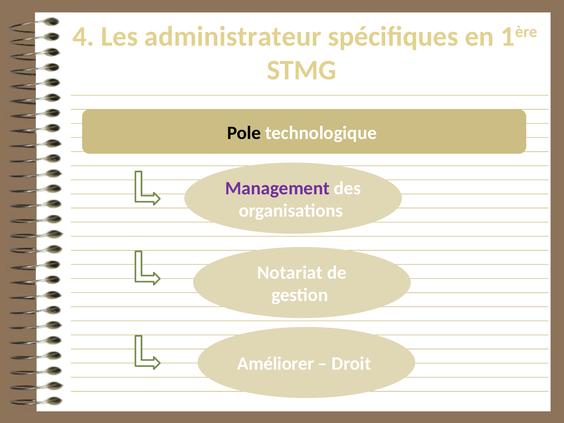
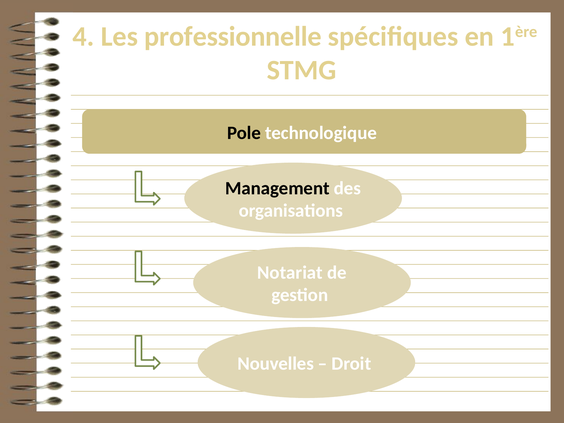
administrateur: administrateur -> professionnelle
Management colour: purple -> black
Améliorer: Améliorer -> Nouvelles
